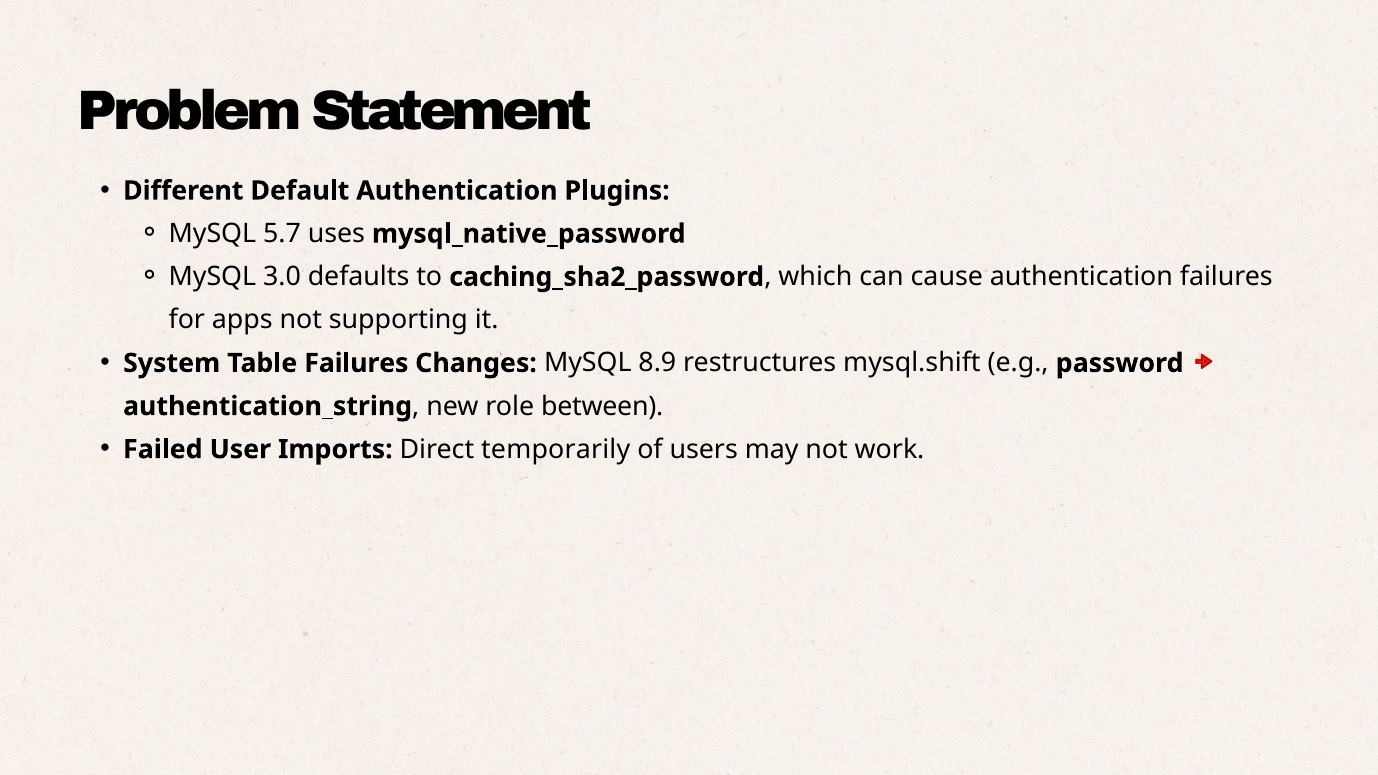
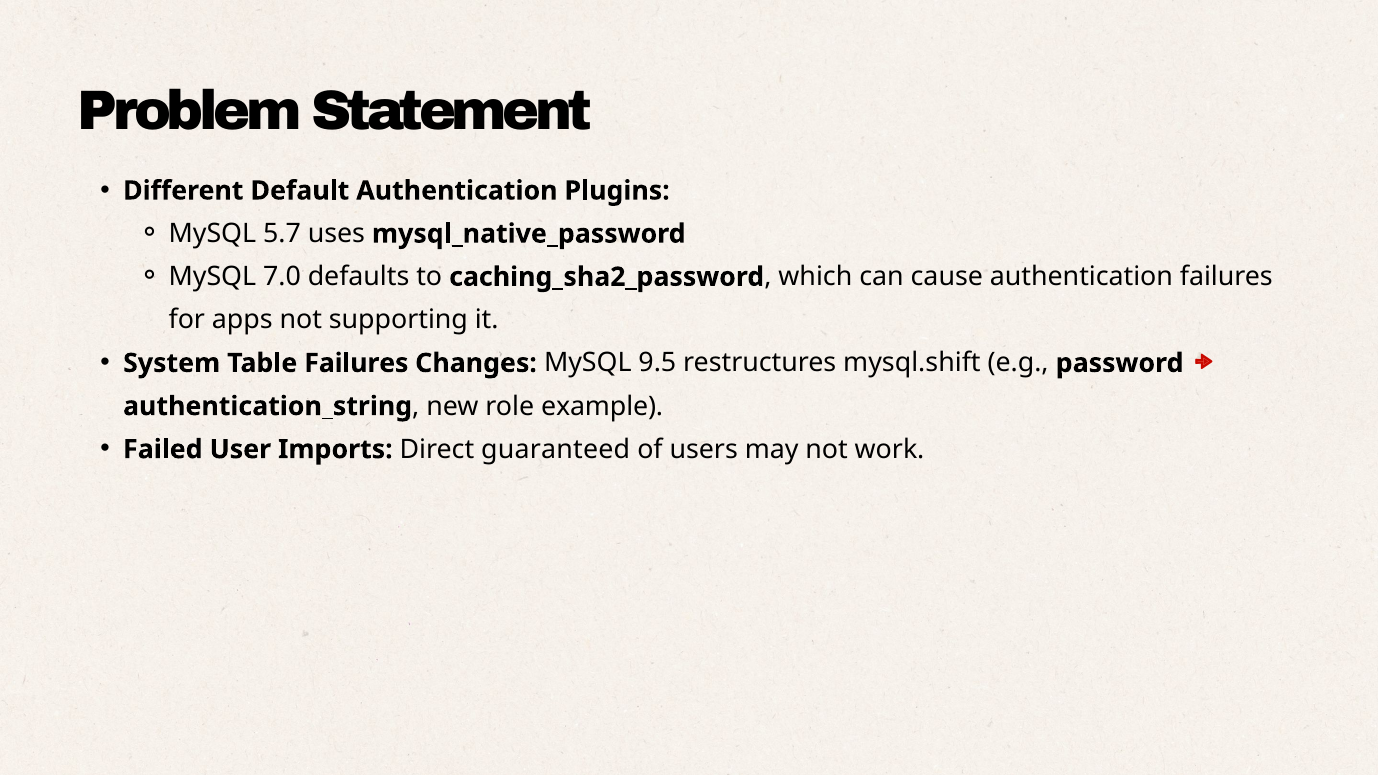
3.0: 3.0 -> 7.0
8.9: 8.9 -> 9.5
between: between -> example
temporarily: temporarily -> guaranteed
